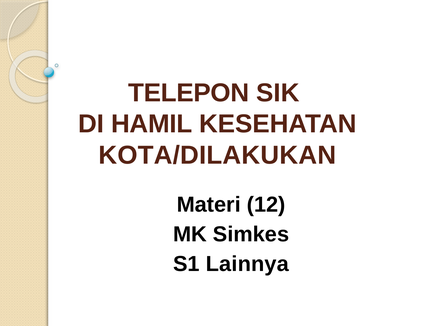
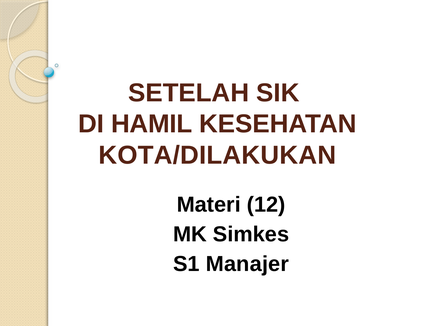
TELEPON: TELEPON -> SETELAH
Lainnya: Lainnya -> Manajer
